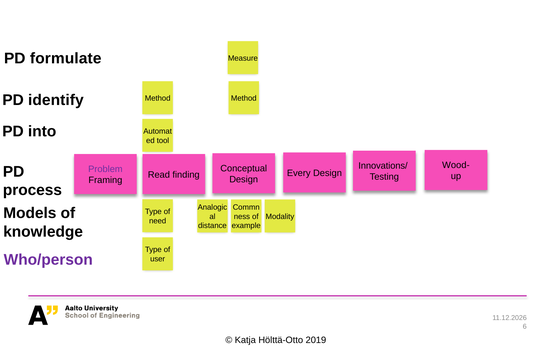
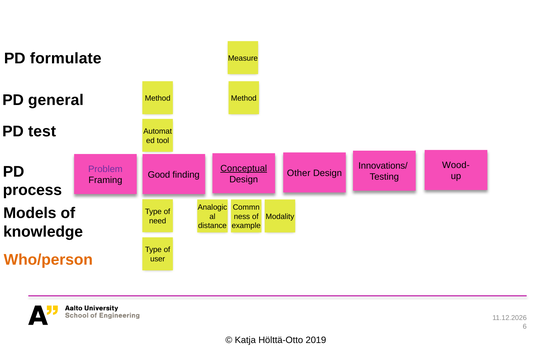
identify: identify -> general
into: into -> test
Conceptual underline: none -> present
Every: Every -> Other
Read: Read -> Good
Who/person colour: purple -> orange
